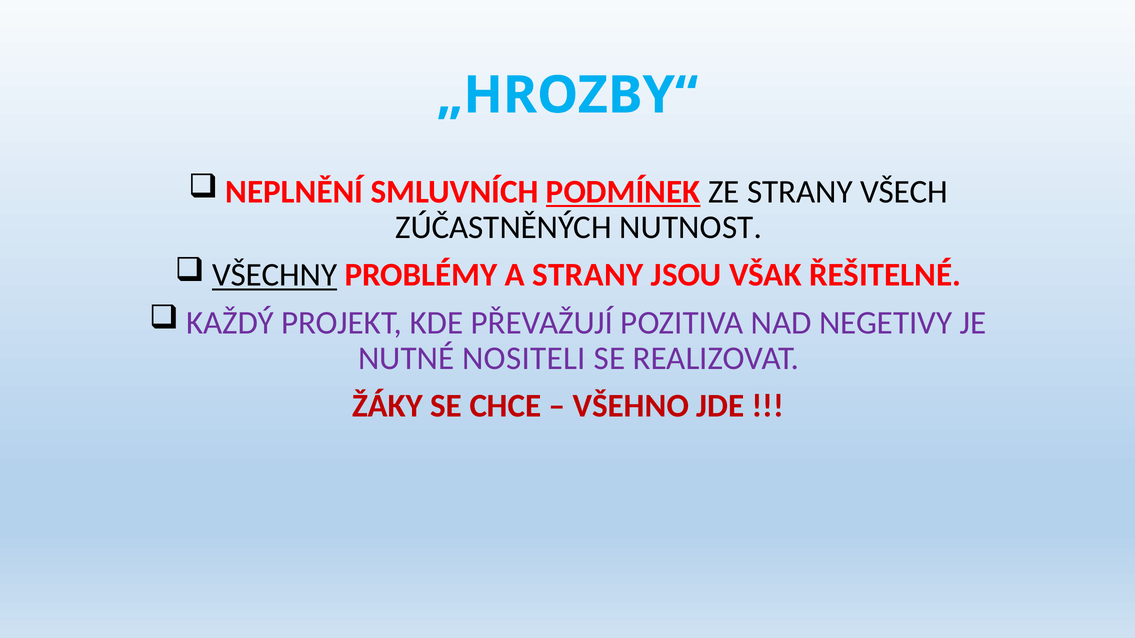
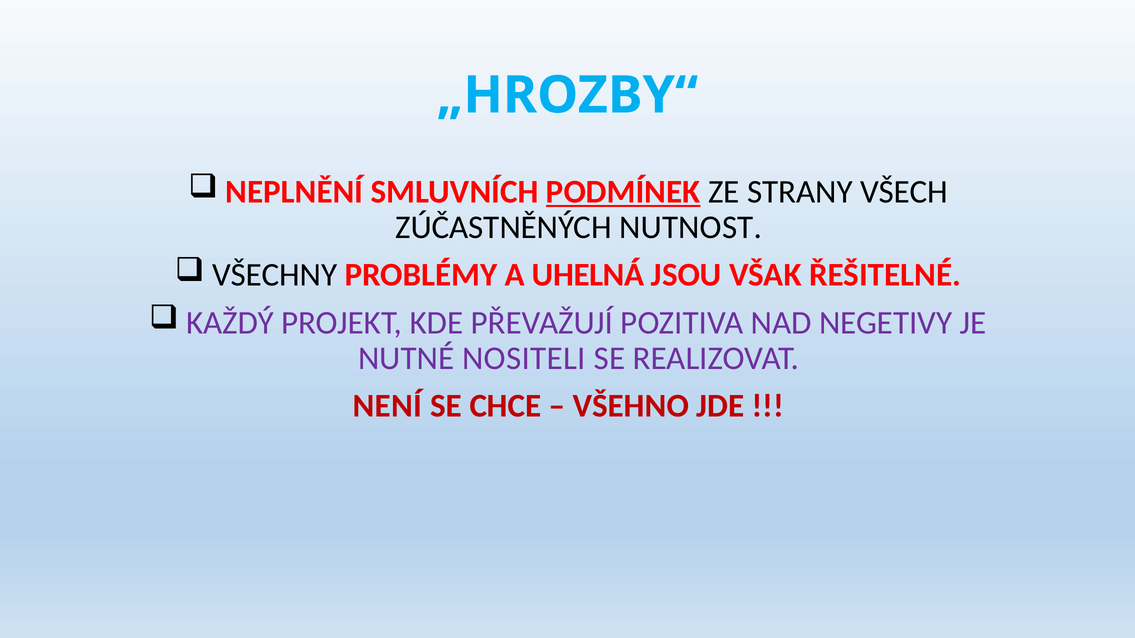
VŠECHNY underline: present -> none
A STRANY: STRANY -> UHELNÁ
ŽÁKY: ŽÁKY -> NENÍ
